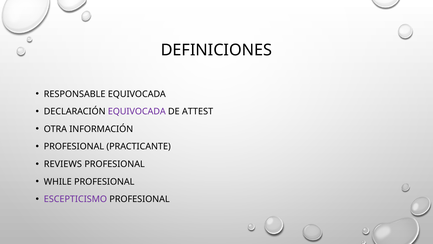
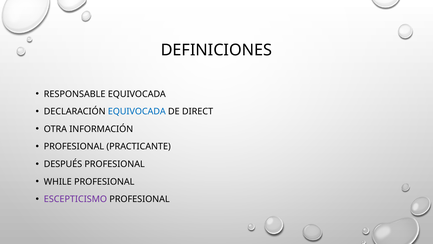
EQUIVOCADA at (137, 111) colour: purple -> blue
ATTEST: ATTEST -> DIRECT
REVIEWS: REVIEWS -> DESPUÉS
